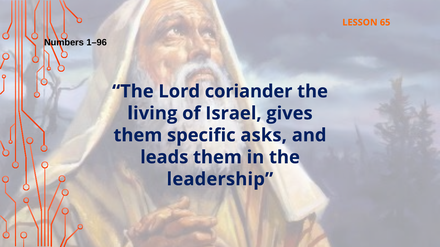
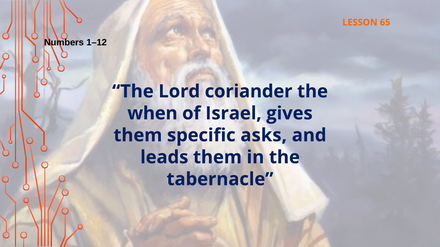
1–96: 1–96 -> 1–12
living: living -> when
leadership: leadership -> tabernacle
